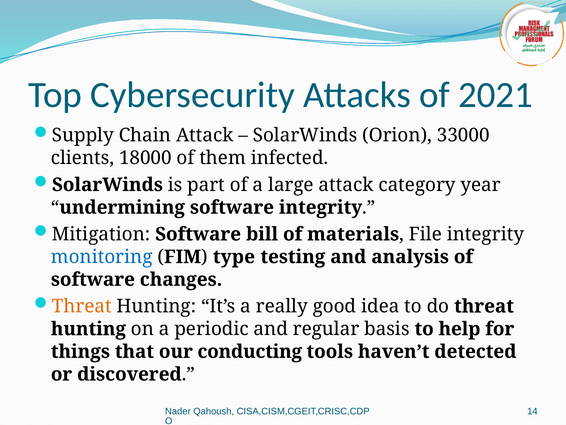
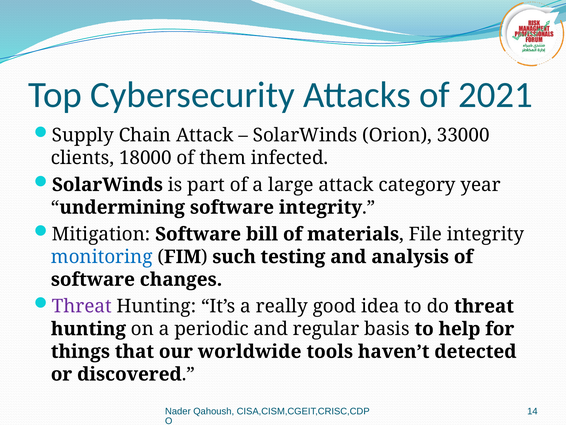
type: type -> such
Threat at (82, 306) colour: orange -> purple
conducting: conducting -> worldwide
